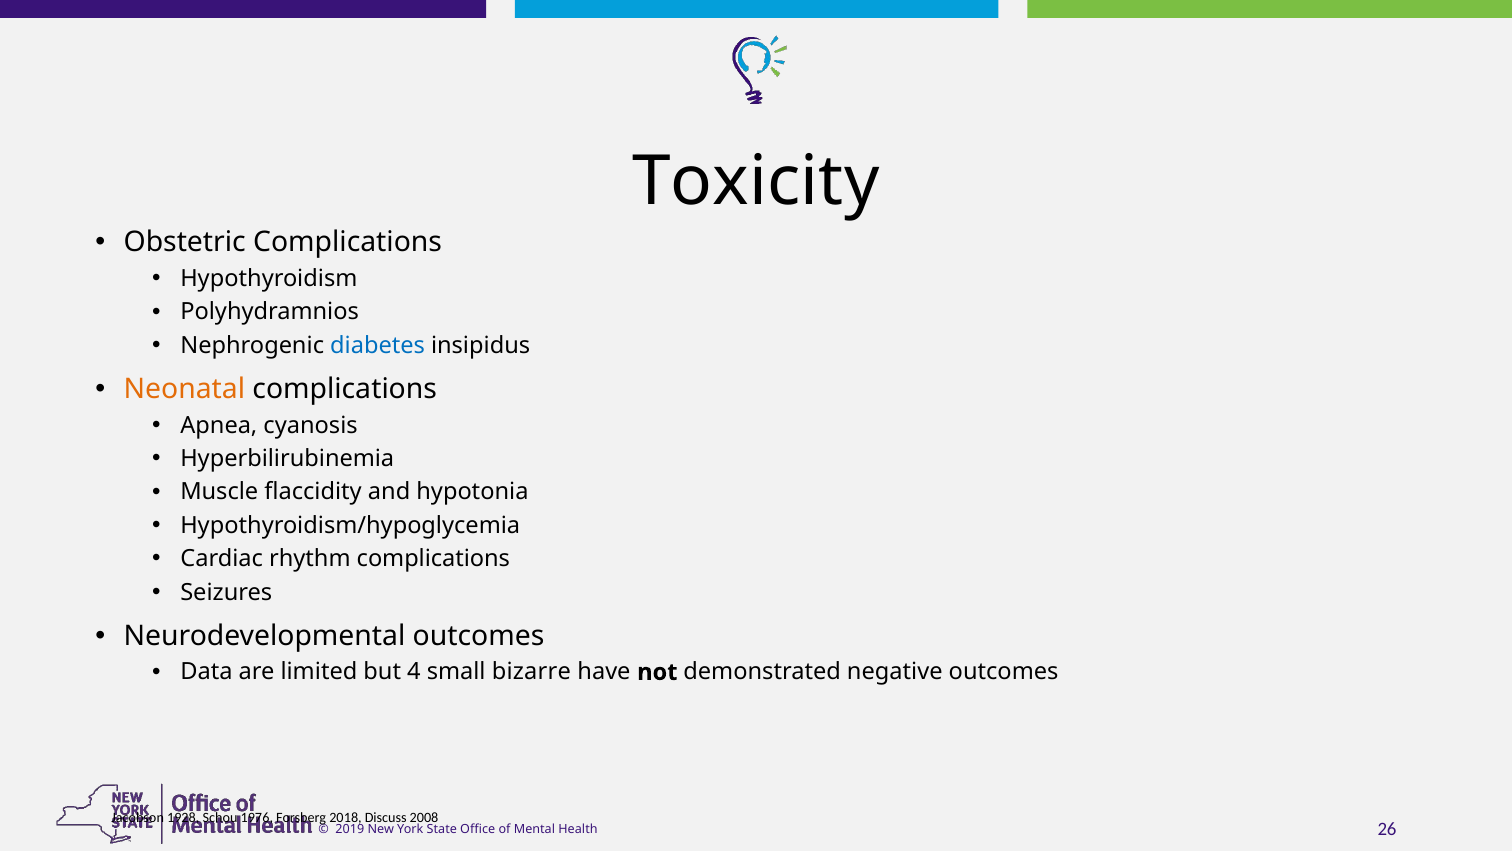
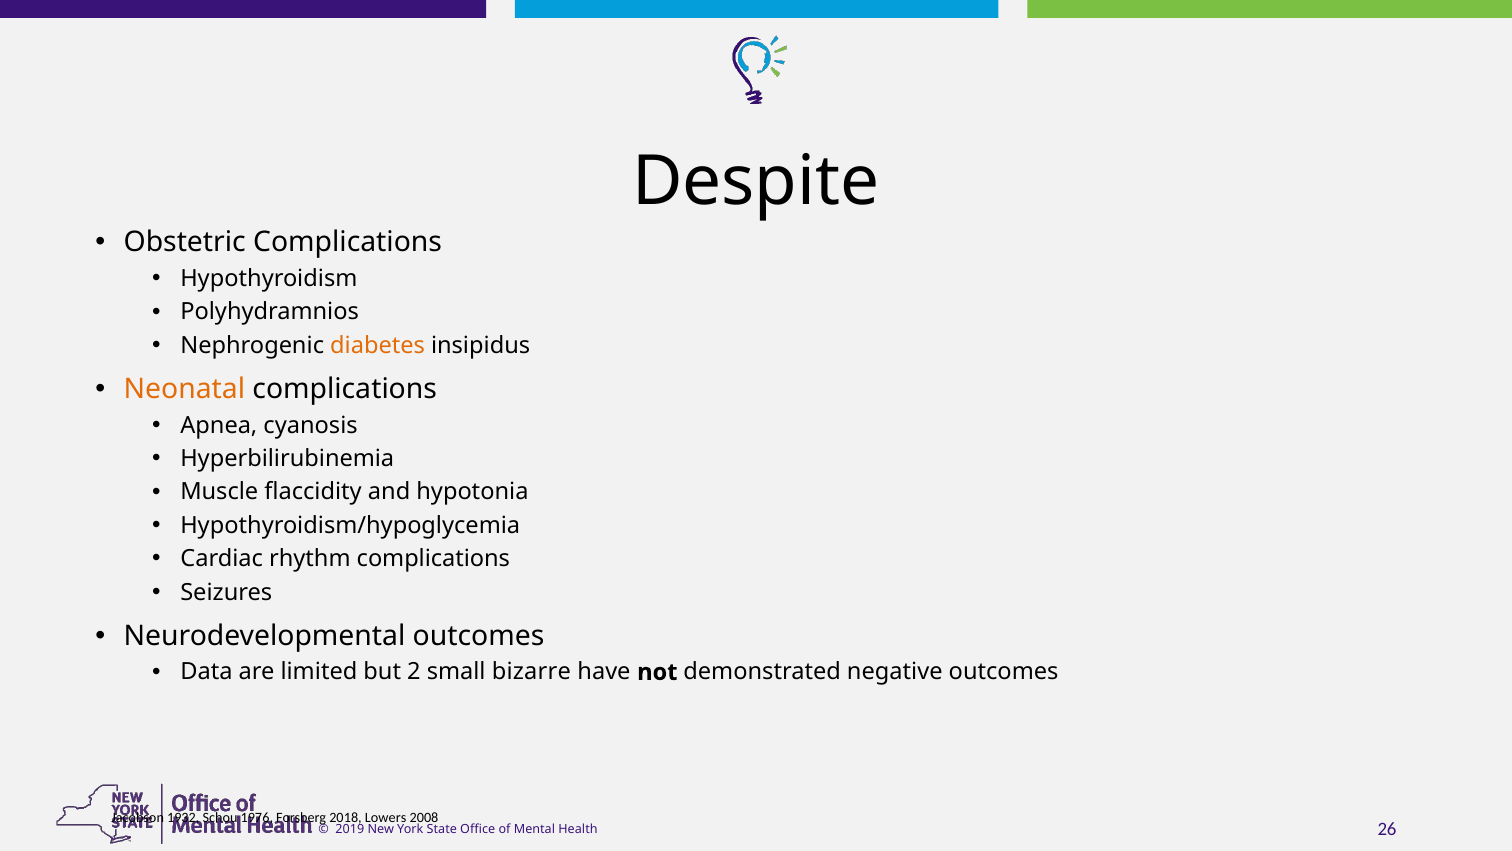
Toxicity: Toxicity -> Despite
diabetes colour: blue -> orange
4: 4 -> 2
1928: 1928 -> 1932
Discuss: Discuss -> Lowers
